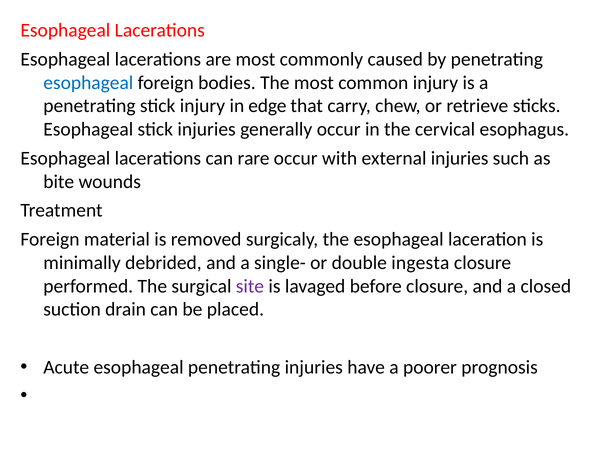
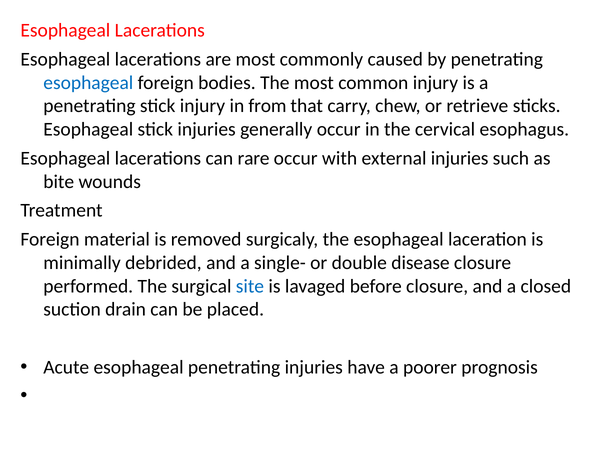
edge: edge -> from
ingesta: ingesta -> disease
site colour: purple -> blue
